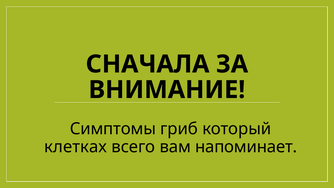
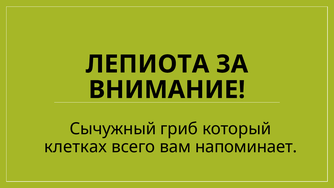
СНАЧАЛА: СНАЧАЛА -> ЛЕПИОТА
Симптомы: Симптомы -> Сычужный
